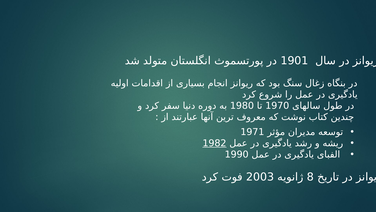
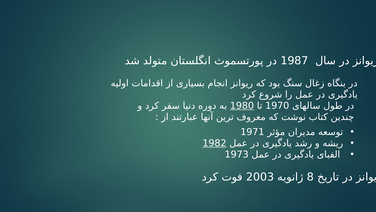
1901: 1901 -> 1987
1980 underline: none -> present
1990: 1990 -> 1973
